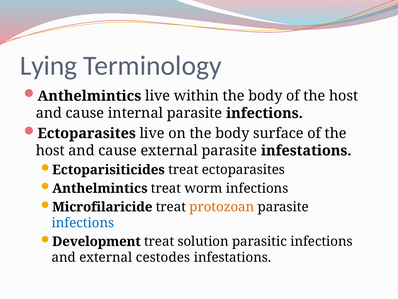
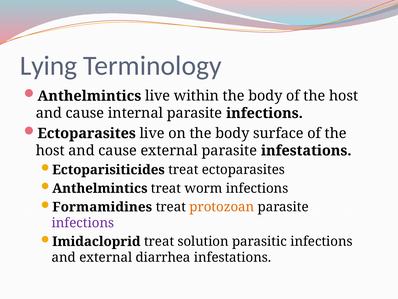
Microfilaricide: Microfilaricide -> Formamidines
infections at (83, 223) colour: blue -> purple
Development: Development -> Imidacloprid
cestodes: cestodes -> diarrhea
